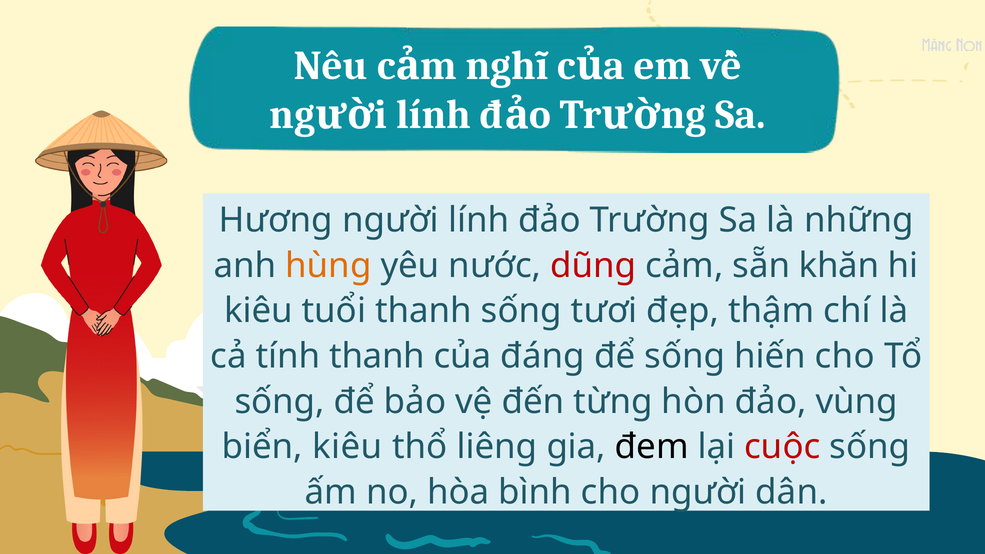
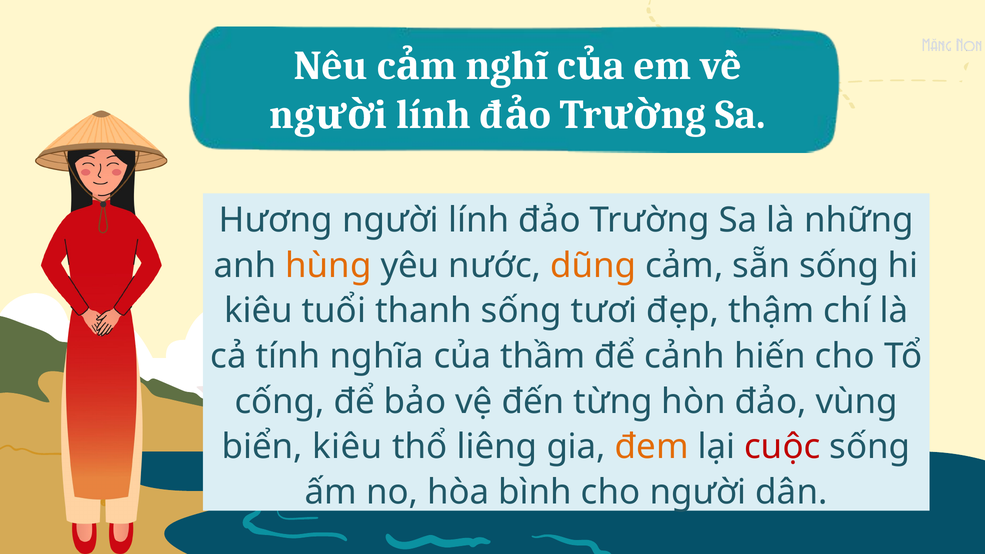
dũng colour: red -> orange
sẵn khăn: khăn -> sống
tính thanh: thanh -> nghĩa
đáng: đáng -> thầm
để sống: sống -> cảnh
sống at (280, 402): sống -> cống
đem colour: black -> orange
